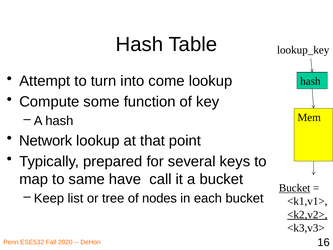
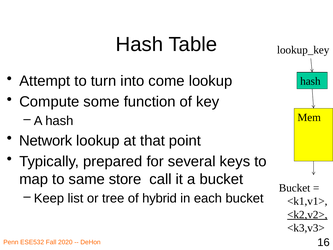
have: have -> store
Bucket at (295, 188) underline: present -> none
nodes: nodes -> hybrid
